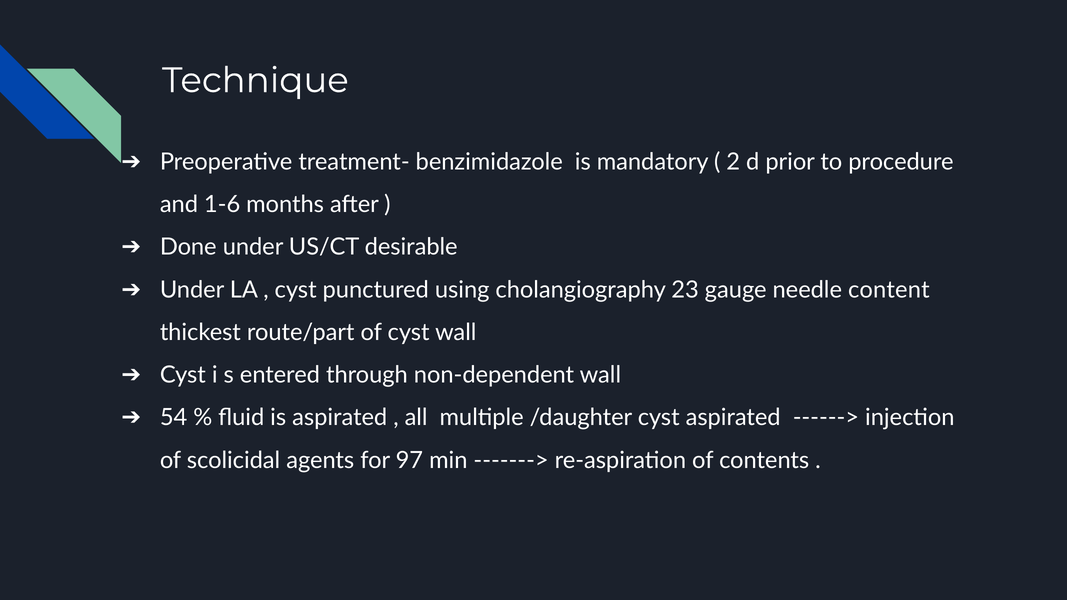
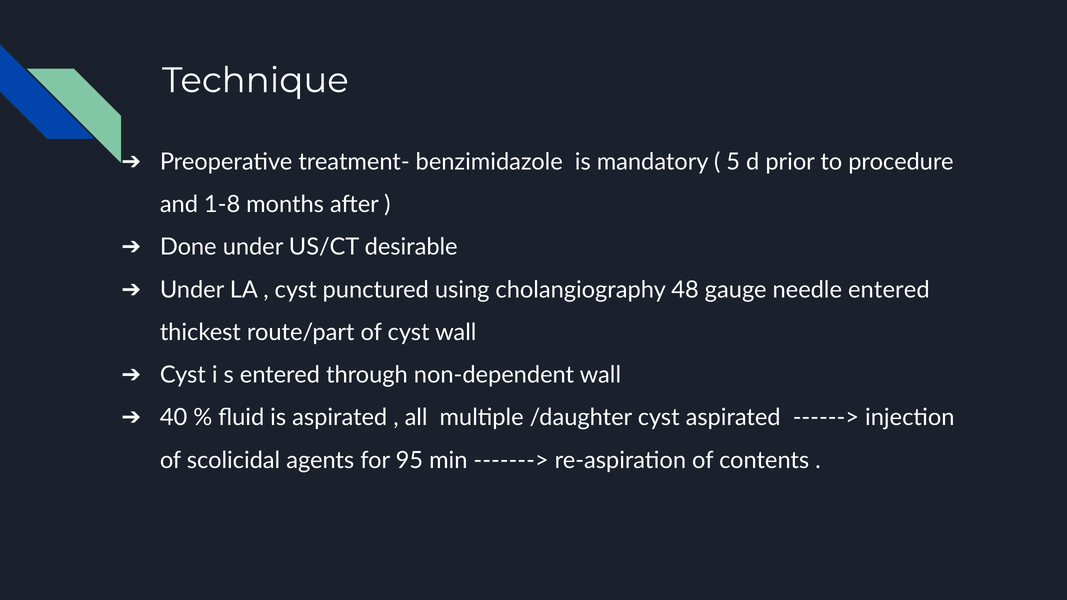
2: 2 -> 5
1-6: 1-6 -> 1-8
23: 23 -> 48
needle content: content -> entered
54: 54 -> 40
97: 97 -> 95
